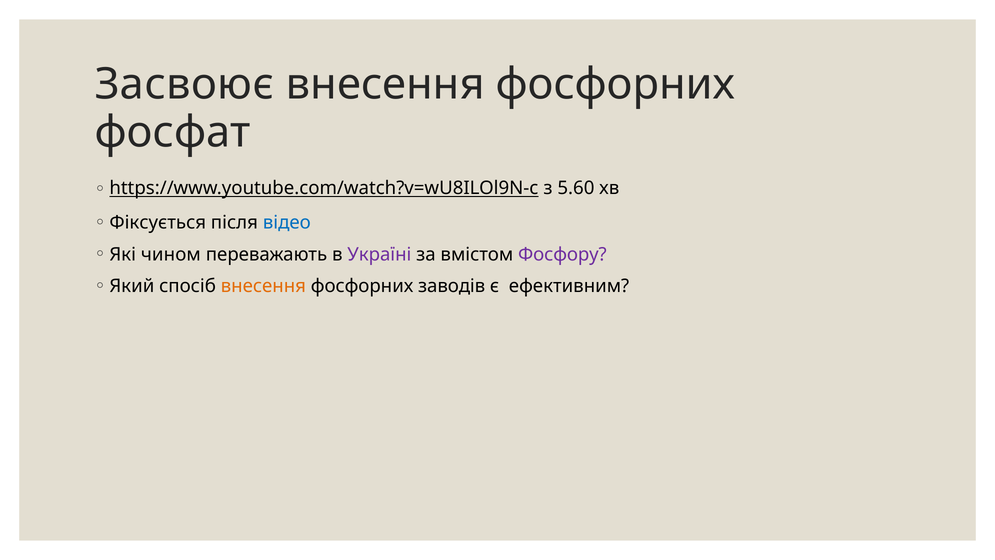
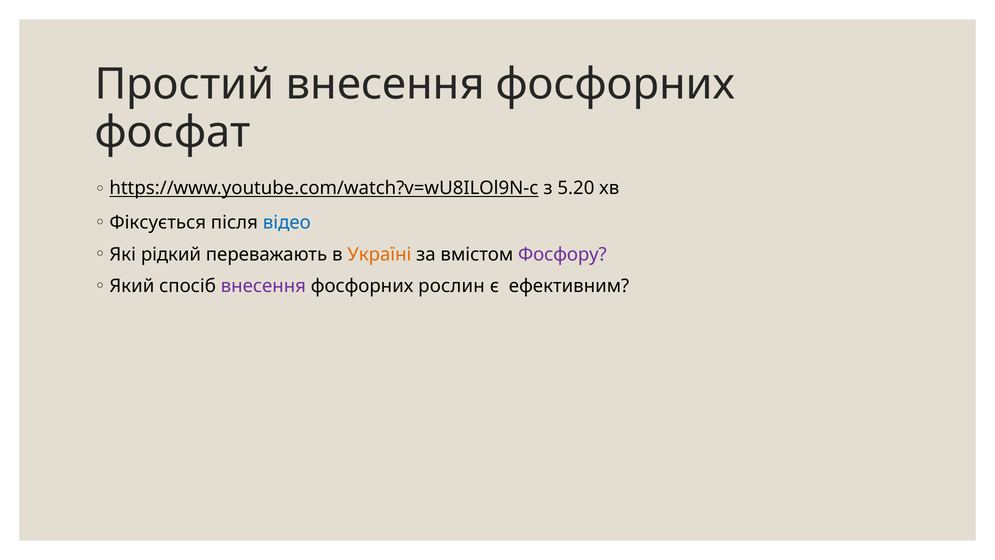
Засвоює: Засвоює -> Простий
5.60: 5.60 -> 5.20
чином: чином -> рідкий
Україні colour: purple -> orange
внесення at (263, 286) colour: orange -> purple
заводів: заводів -> рослин
